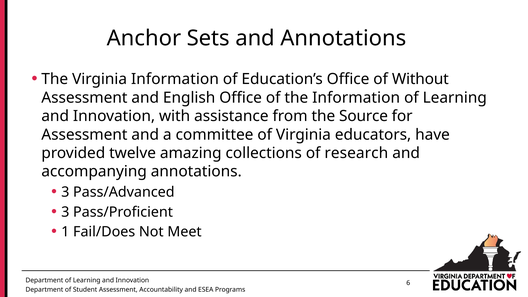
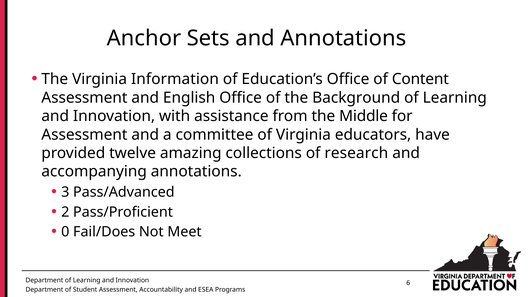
Without: Without -> Content
the Information: Information -> Background
Source: Source -> Middle
3 at (65, 212): 3 -> 2
1: 1 -> 0
